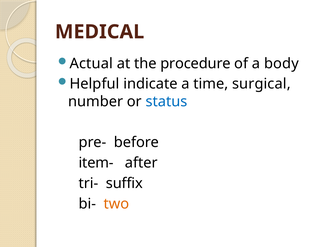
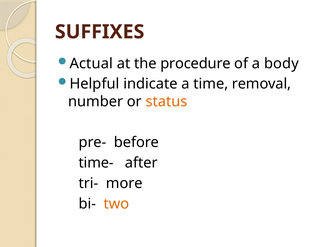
MEDICAL: MEDICAL -> SUFFIXES
surgical: surgical -> removal
status colour: blue -> orange
item-: item- -> time-
suffix: suffix -> more
